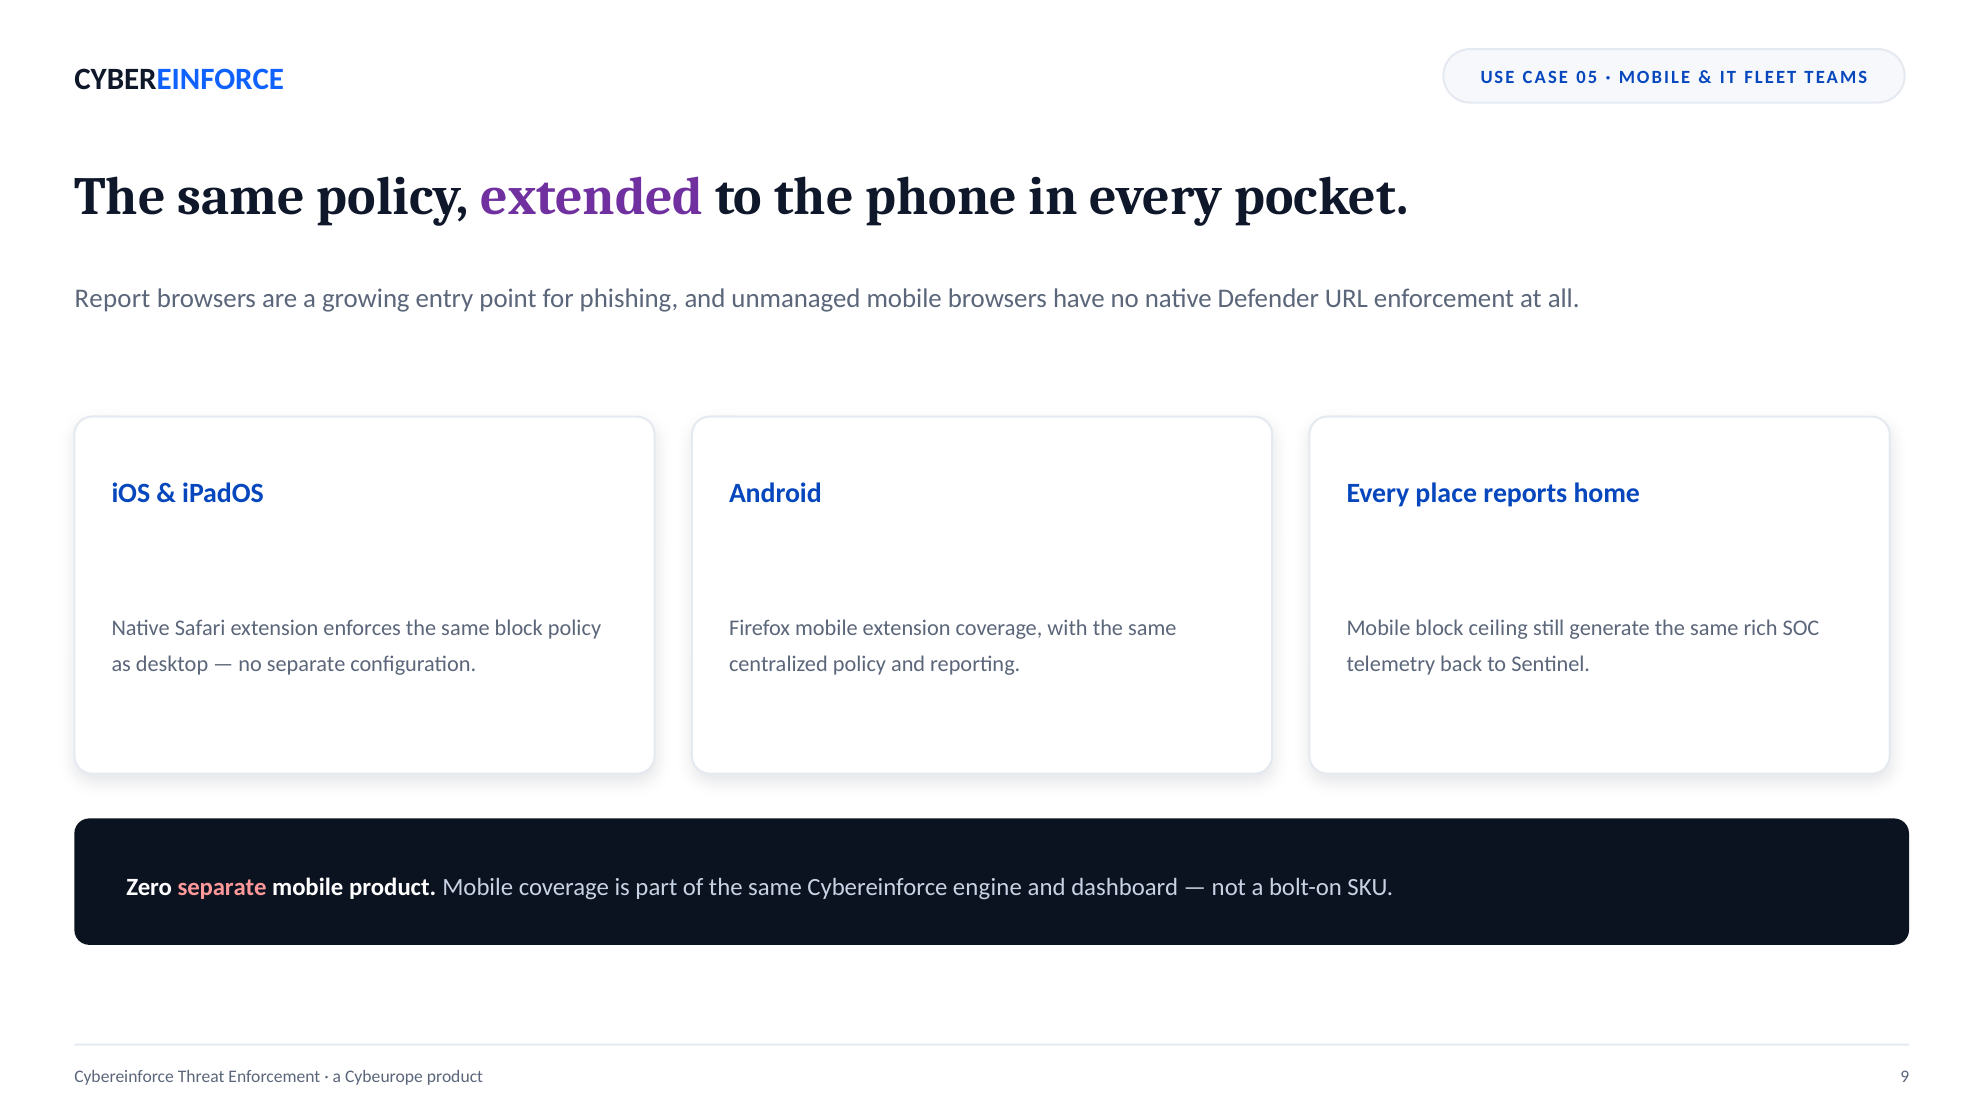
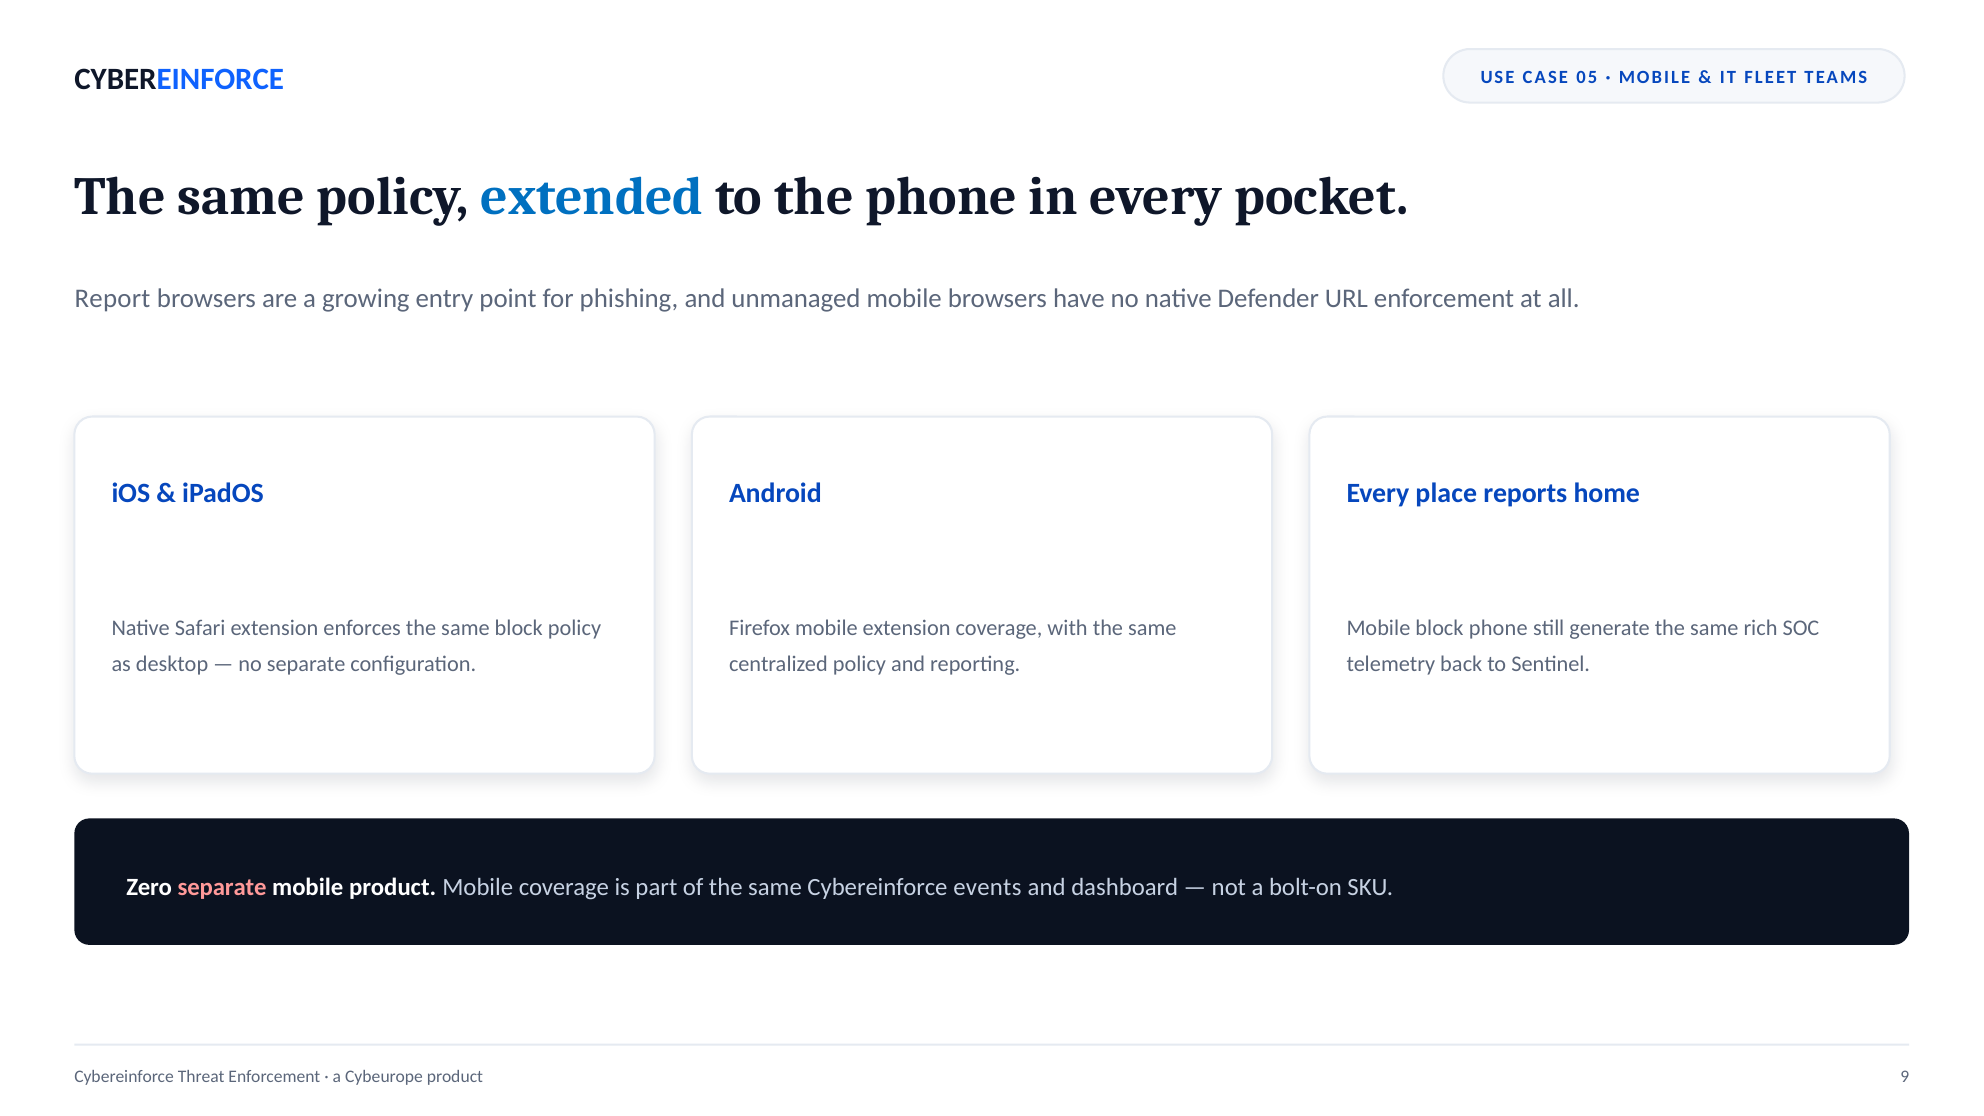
extended colour: purple -> blue
block ceiling: ceiling -> phone
engine: engine -> events
